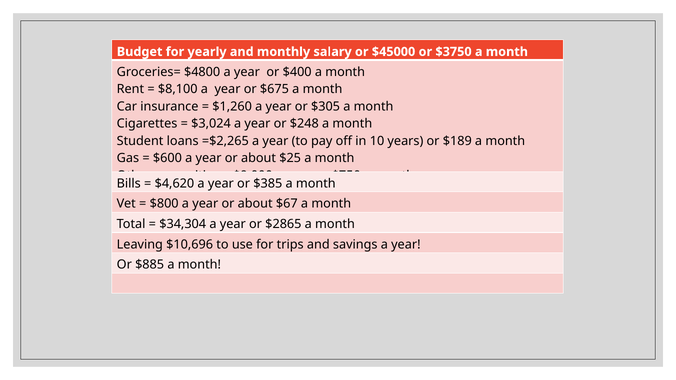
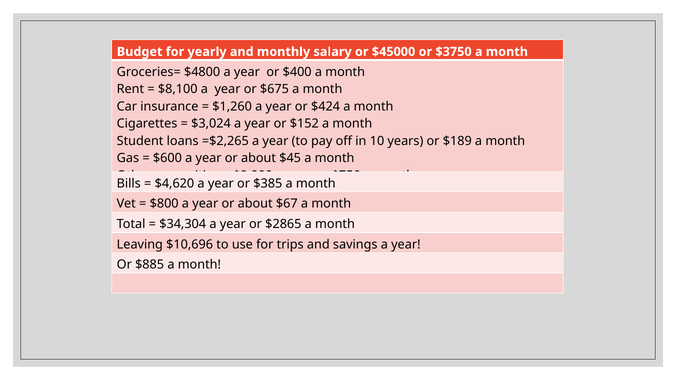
$305: $305 -> $424
$248: $248 -> $152
$25: $25 -> $45
